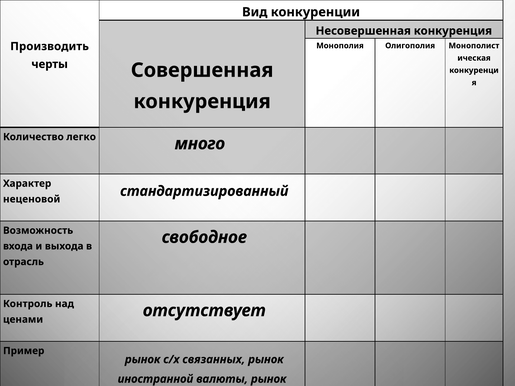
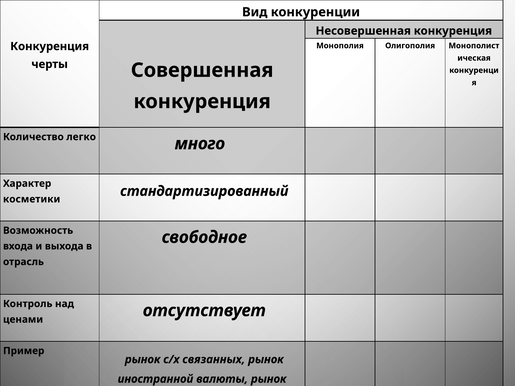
Производить at (50, 46): Производить -> Конкуренция
неценовой: неценовой -> косметики
